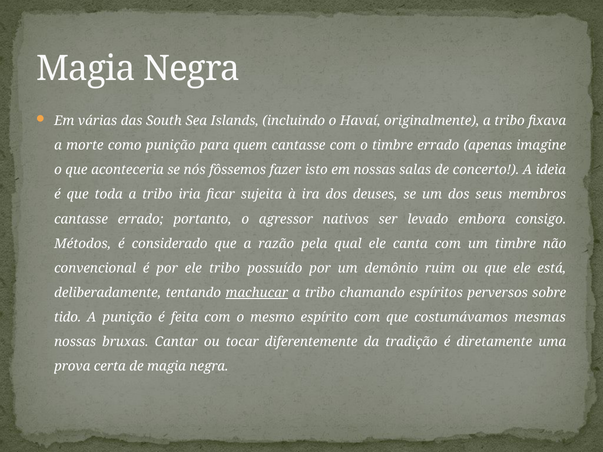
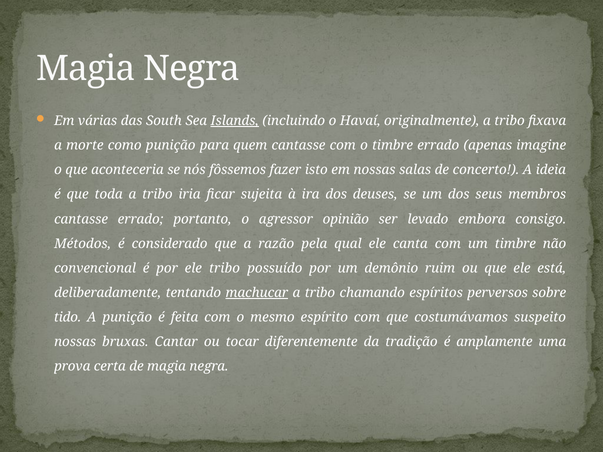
Islands underline: none -> present
nativos: nativos -> opinião
mesmas: mesmas -> suspeito
diretamente: diretamente -> amplamente
